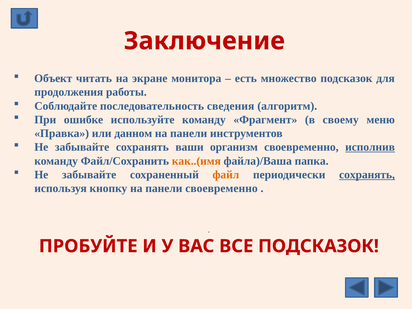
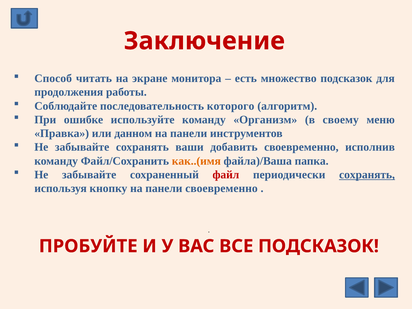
Объект: Объект -> Способ
сведения: сведения -> которого
Фрагмент: Фрагмент -> Организм
организм: организм -> добавить
исполнив underline: present -> none
файл colour: orange -> red
